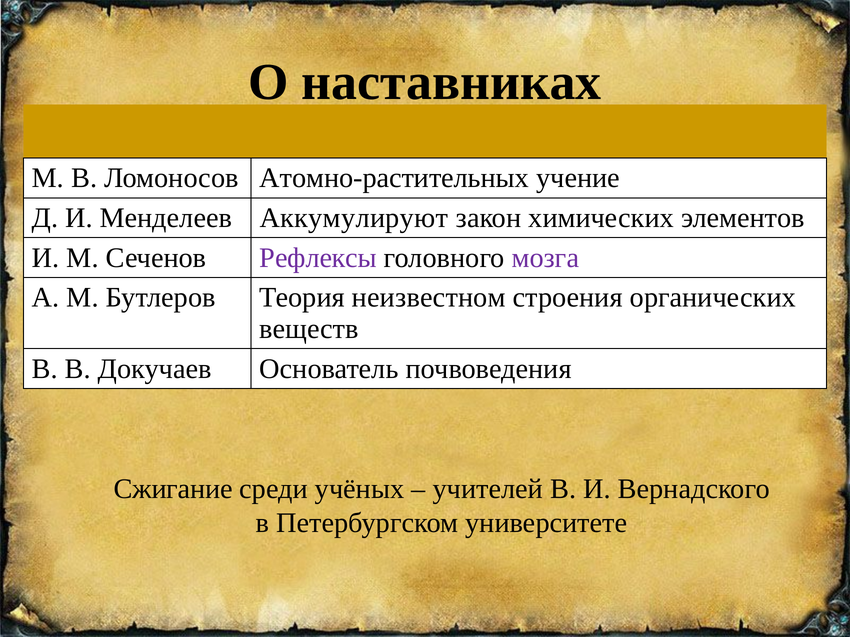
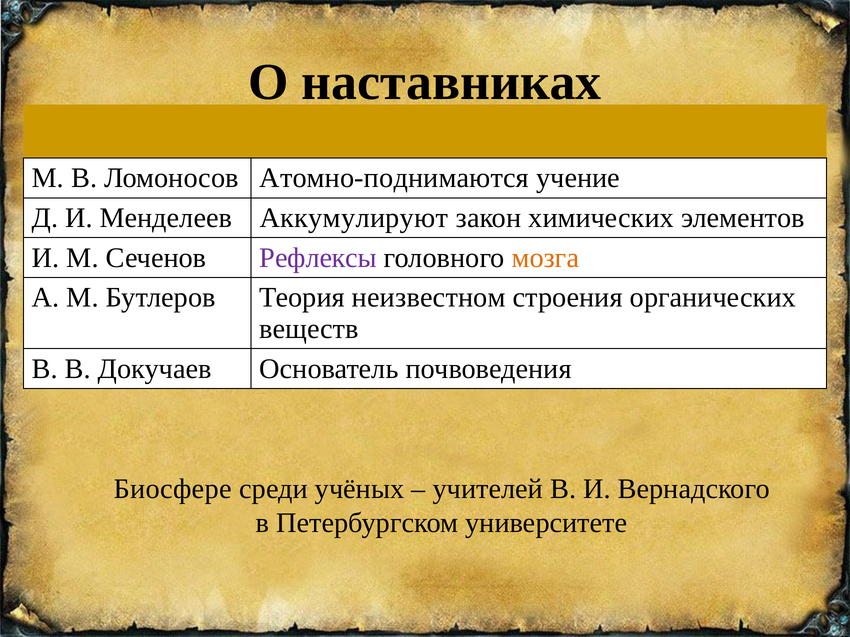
Атомно-растительных: Атомно-растительных -> Атомно-поднимаются
мозга colour: purple -> orange
Сжигание: Сжигание -> Биосфере
